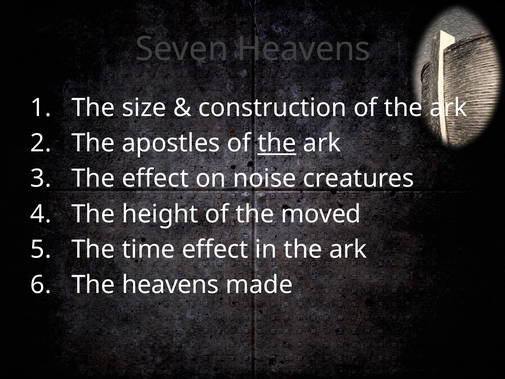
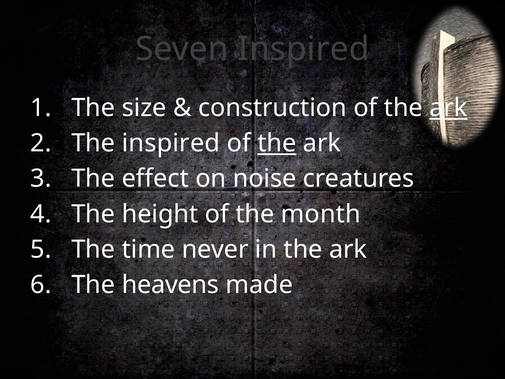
Seven Heavens: Heavens -> Inspired
ark at (448, 108) underline: none -> present
The apostles: apostles -> inspired
moved: moved -> month
time effect: effect -> never
